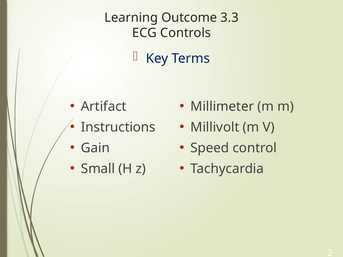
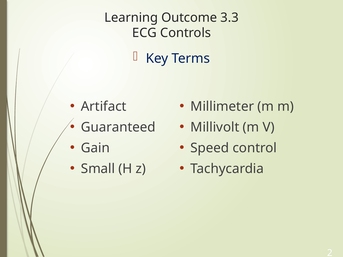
Instructions: Instructions -> Guaranteed
